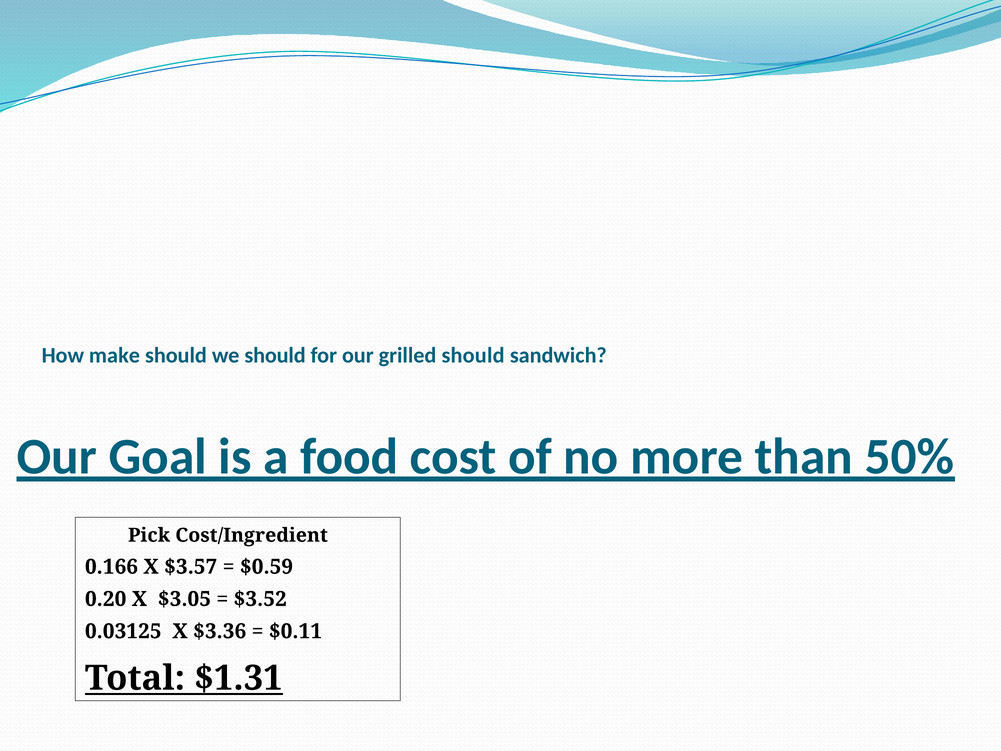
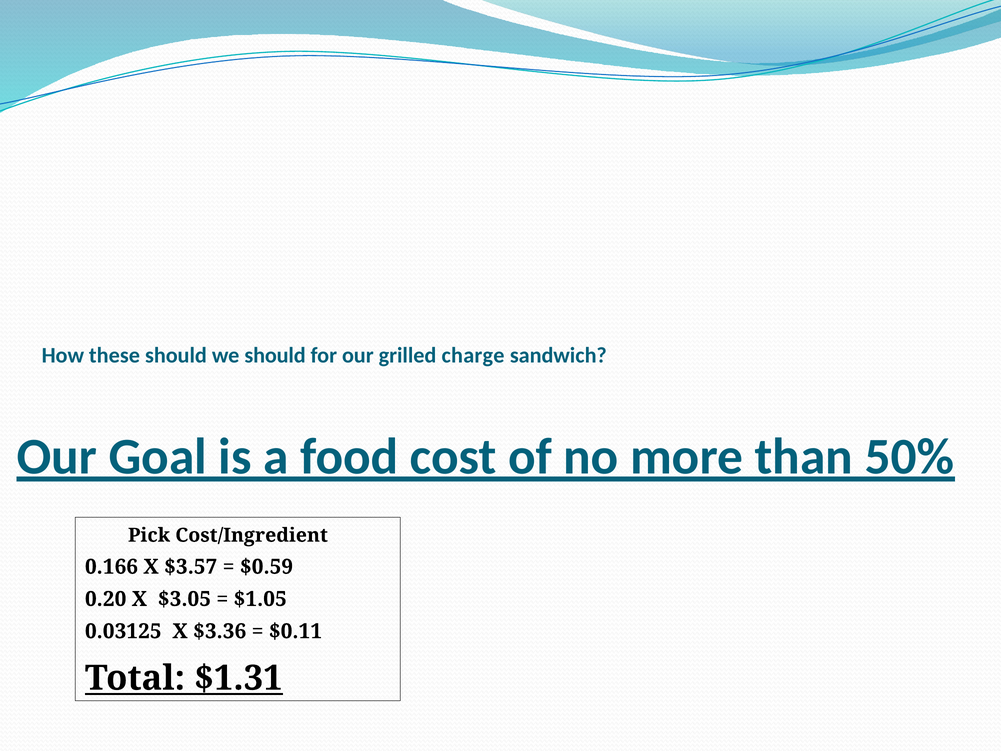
make: make -> these
grilled should: should -> charge
$3.52: $3.52 -> $1.05
